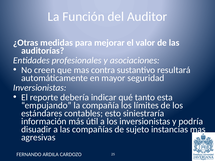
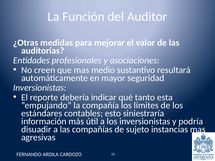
contra: contra -> medio
